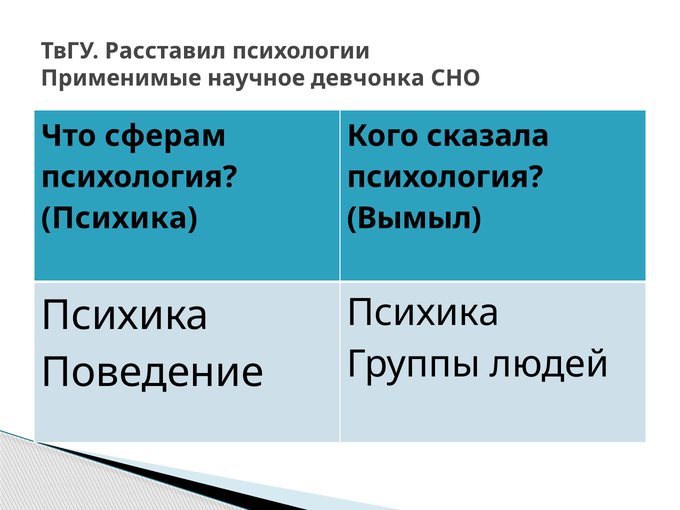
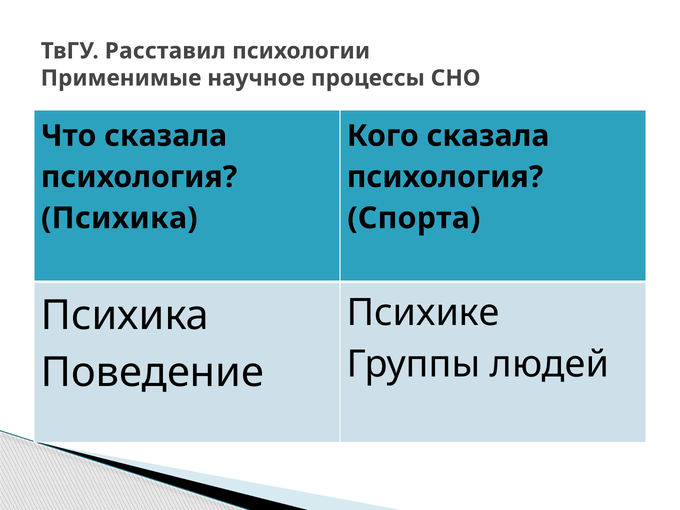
девчонка: девчонка -> процессы
Что сферам: сферам -> сказала
Вымыл: Вымыл -> Спорта
Психика at (423, 313): Психика -> Психике
